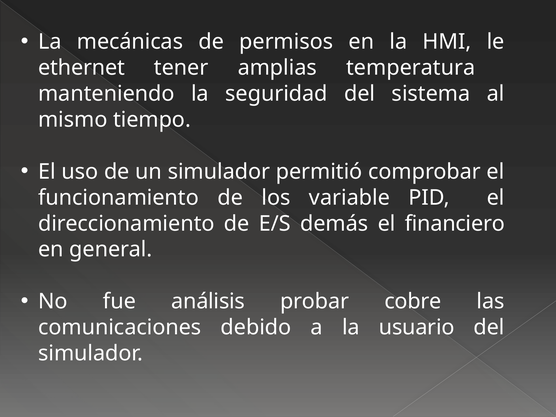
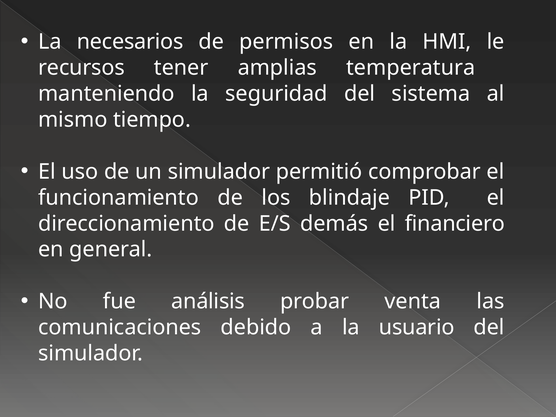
mecánicas: mecánicas -> necesarios
ethernet: ethernet -> recursos
variable: variable -> blindaje
cobre: cobre -> venta
